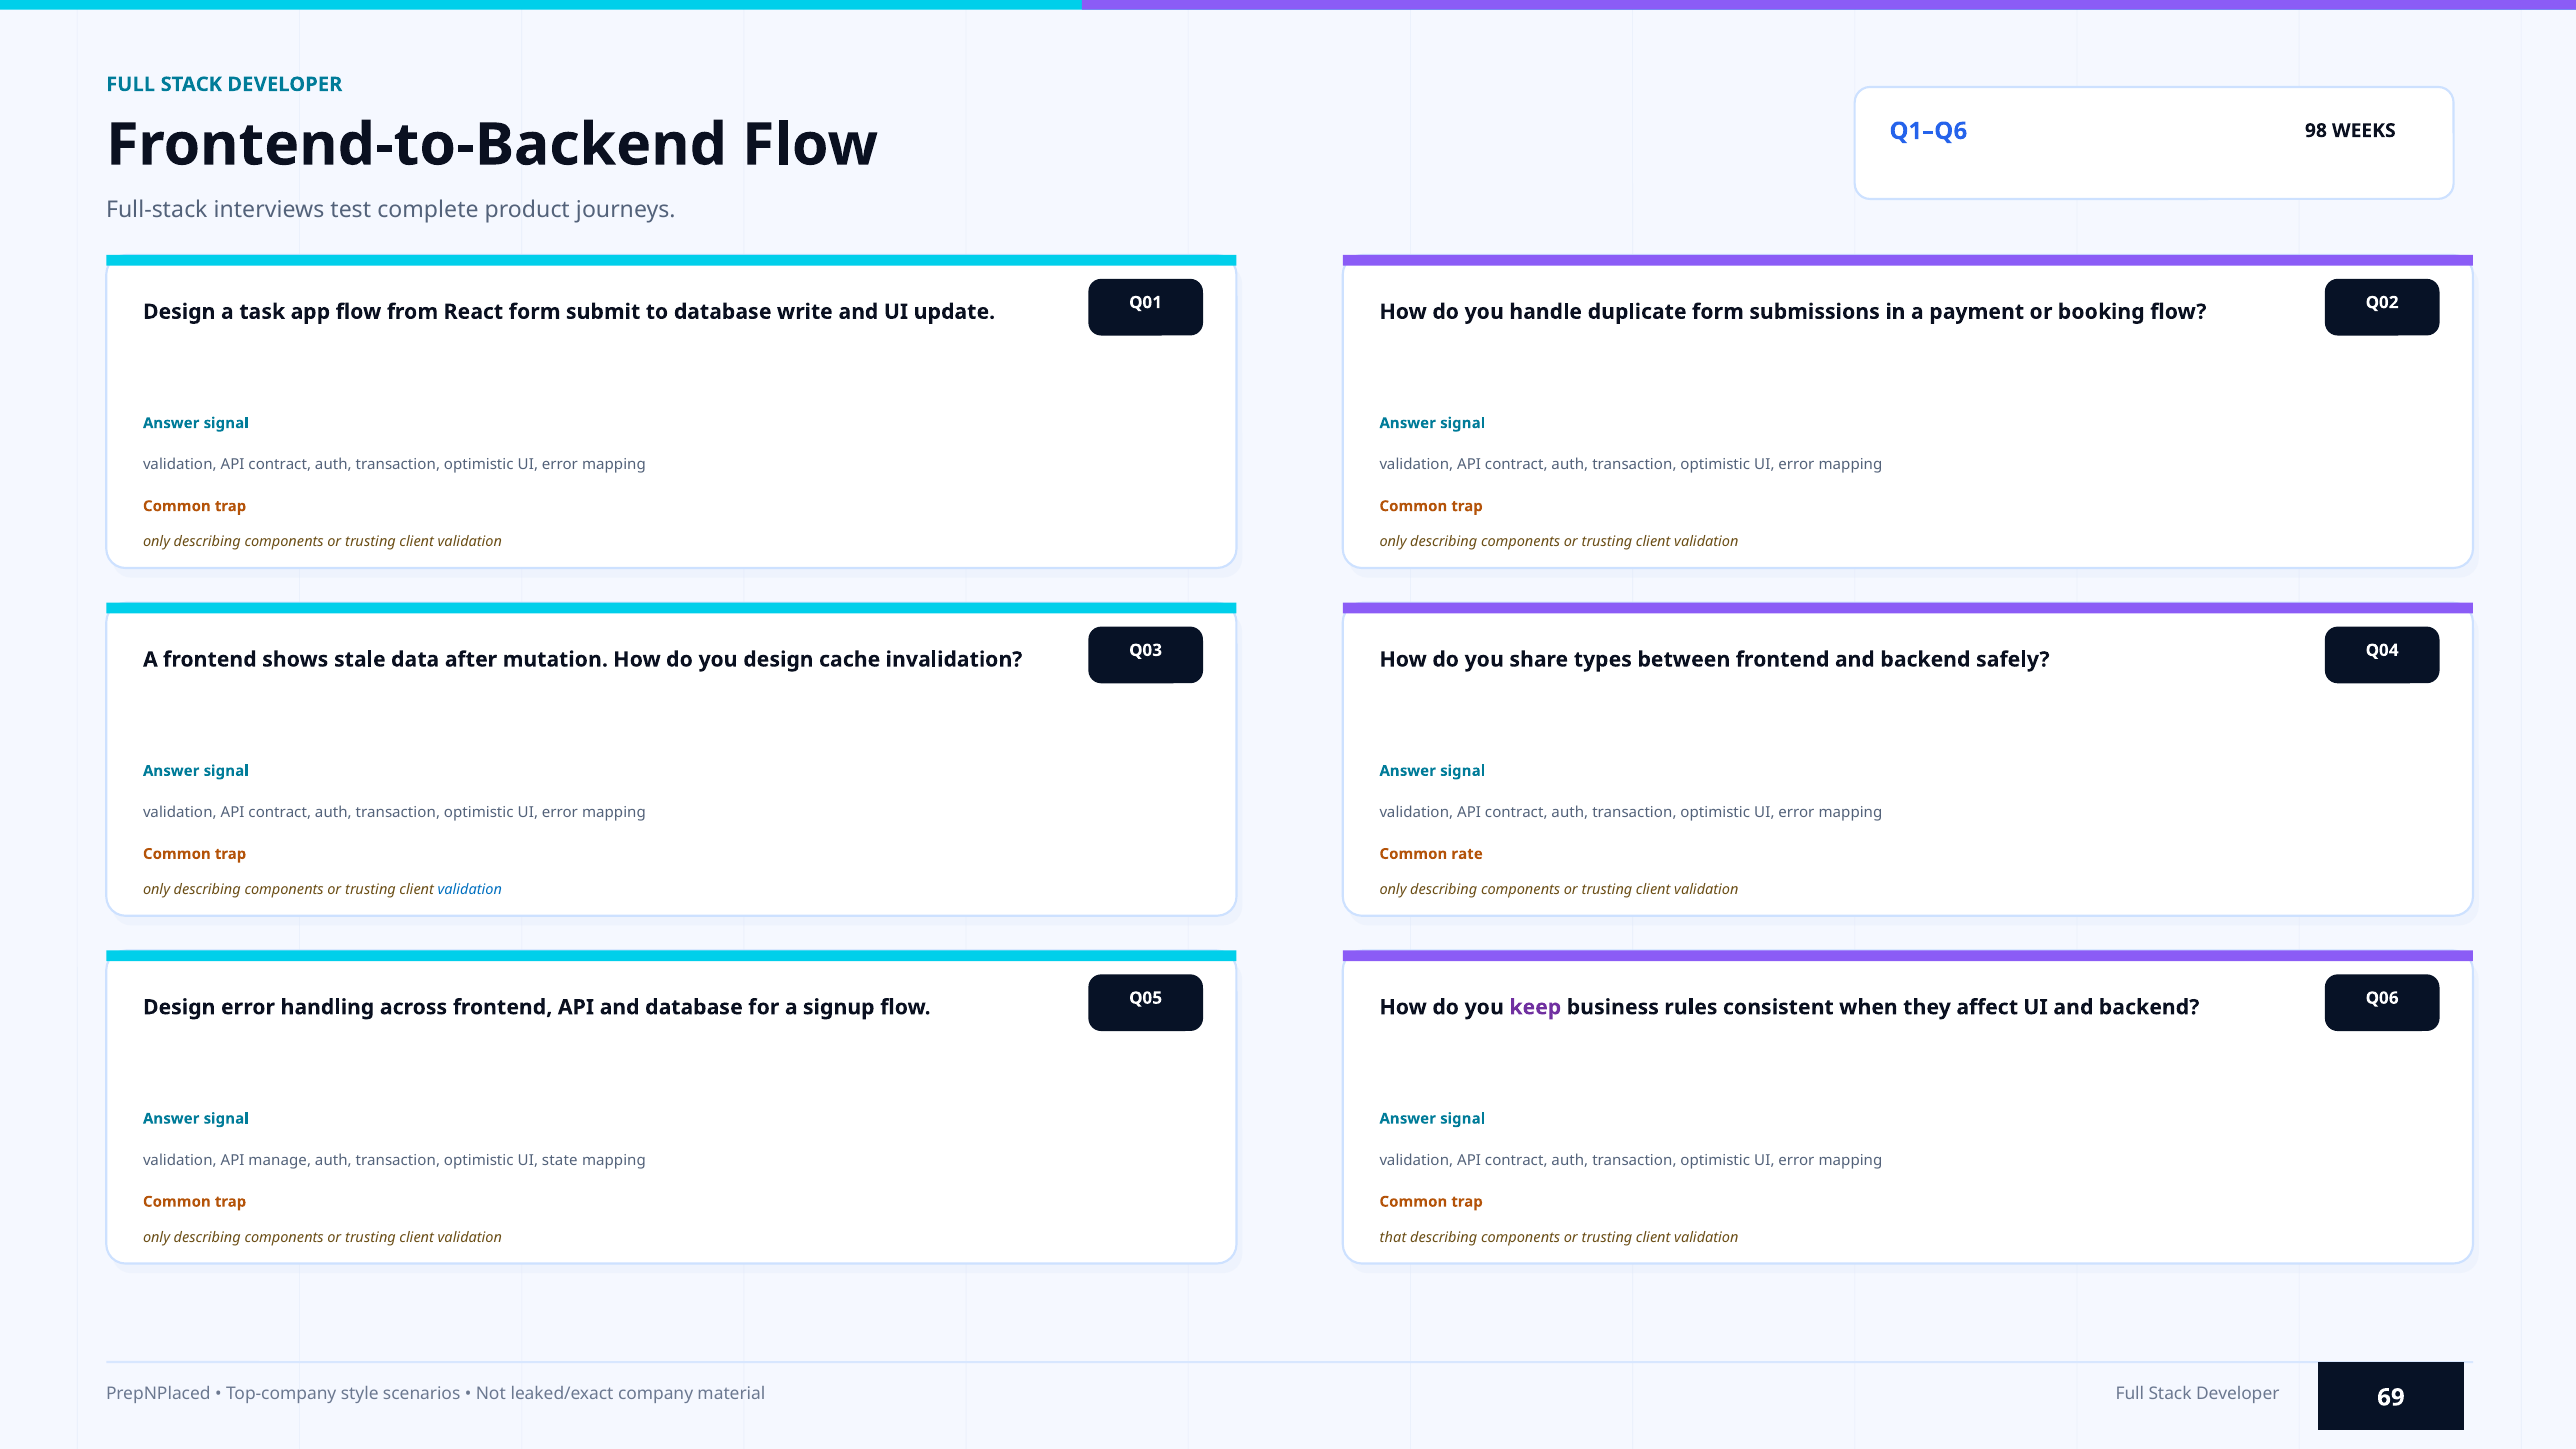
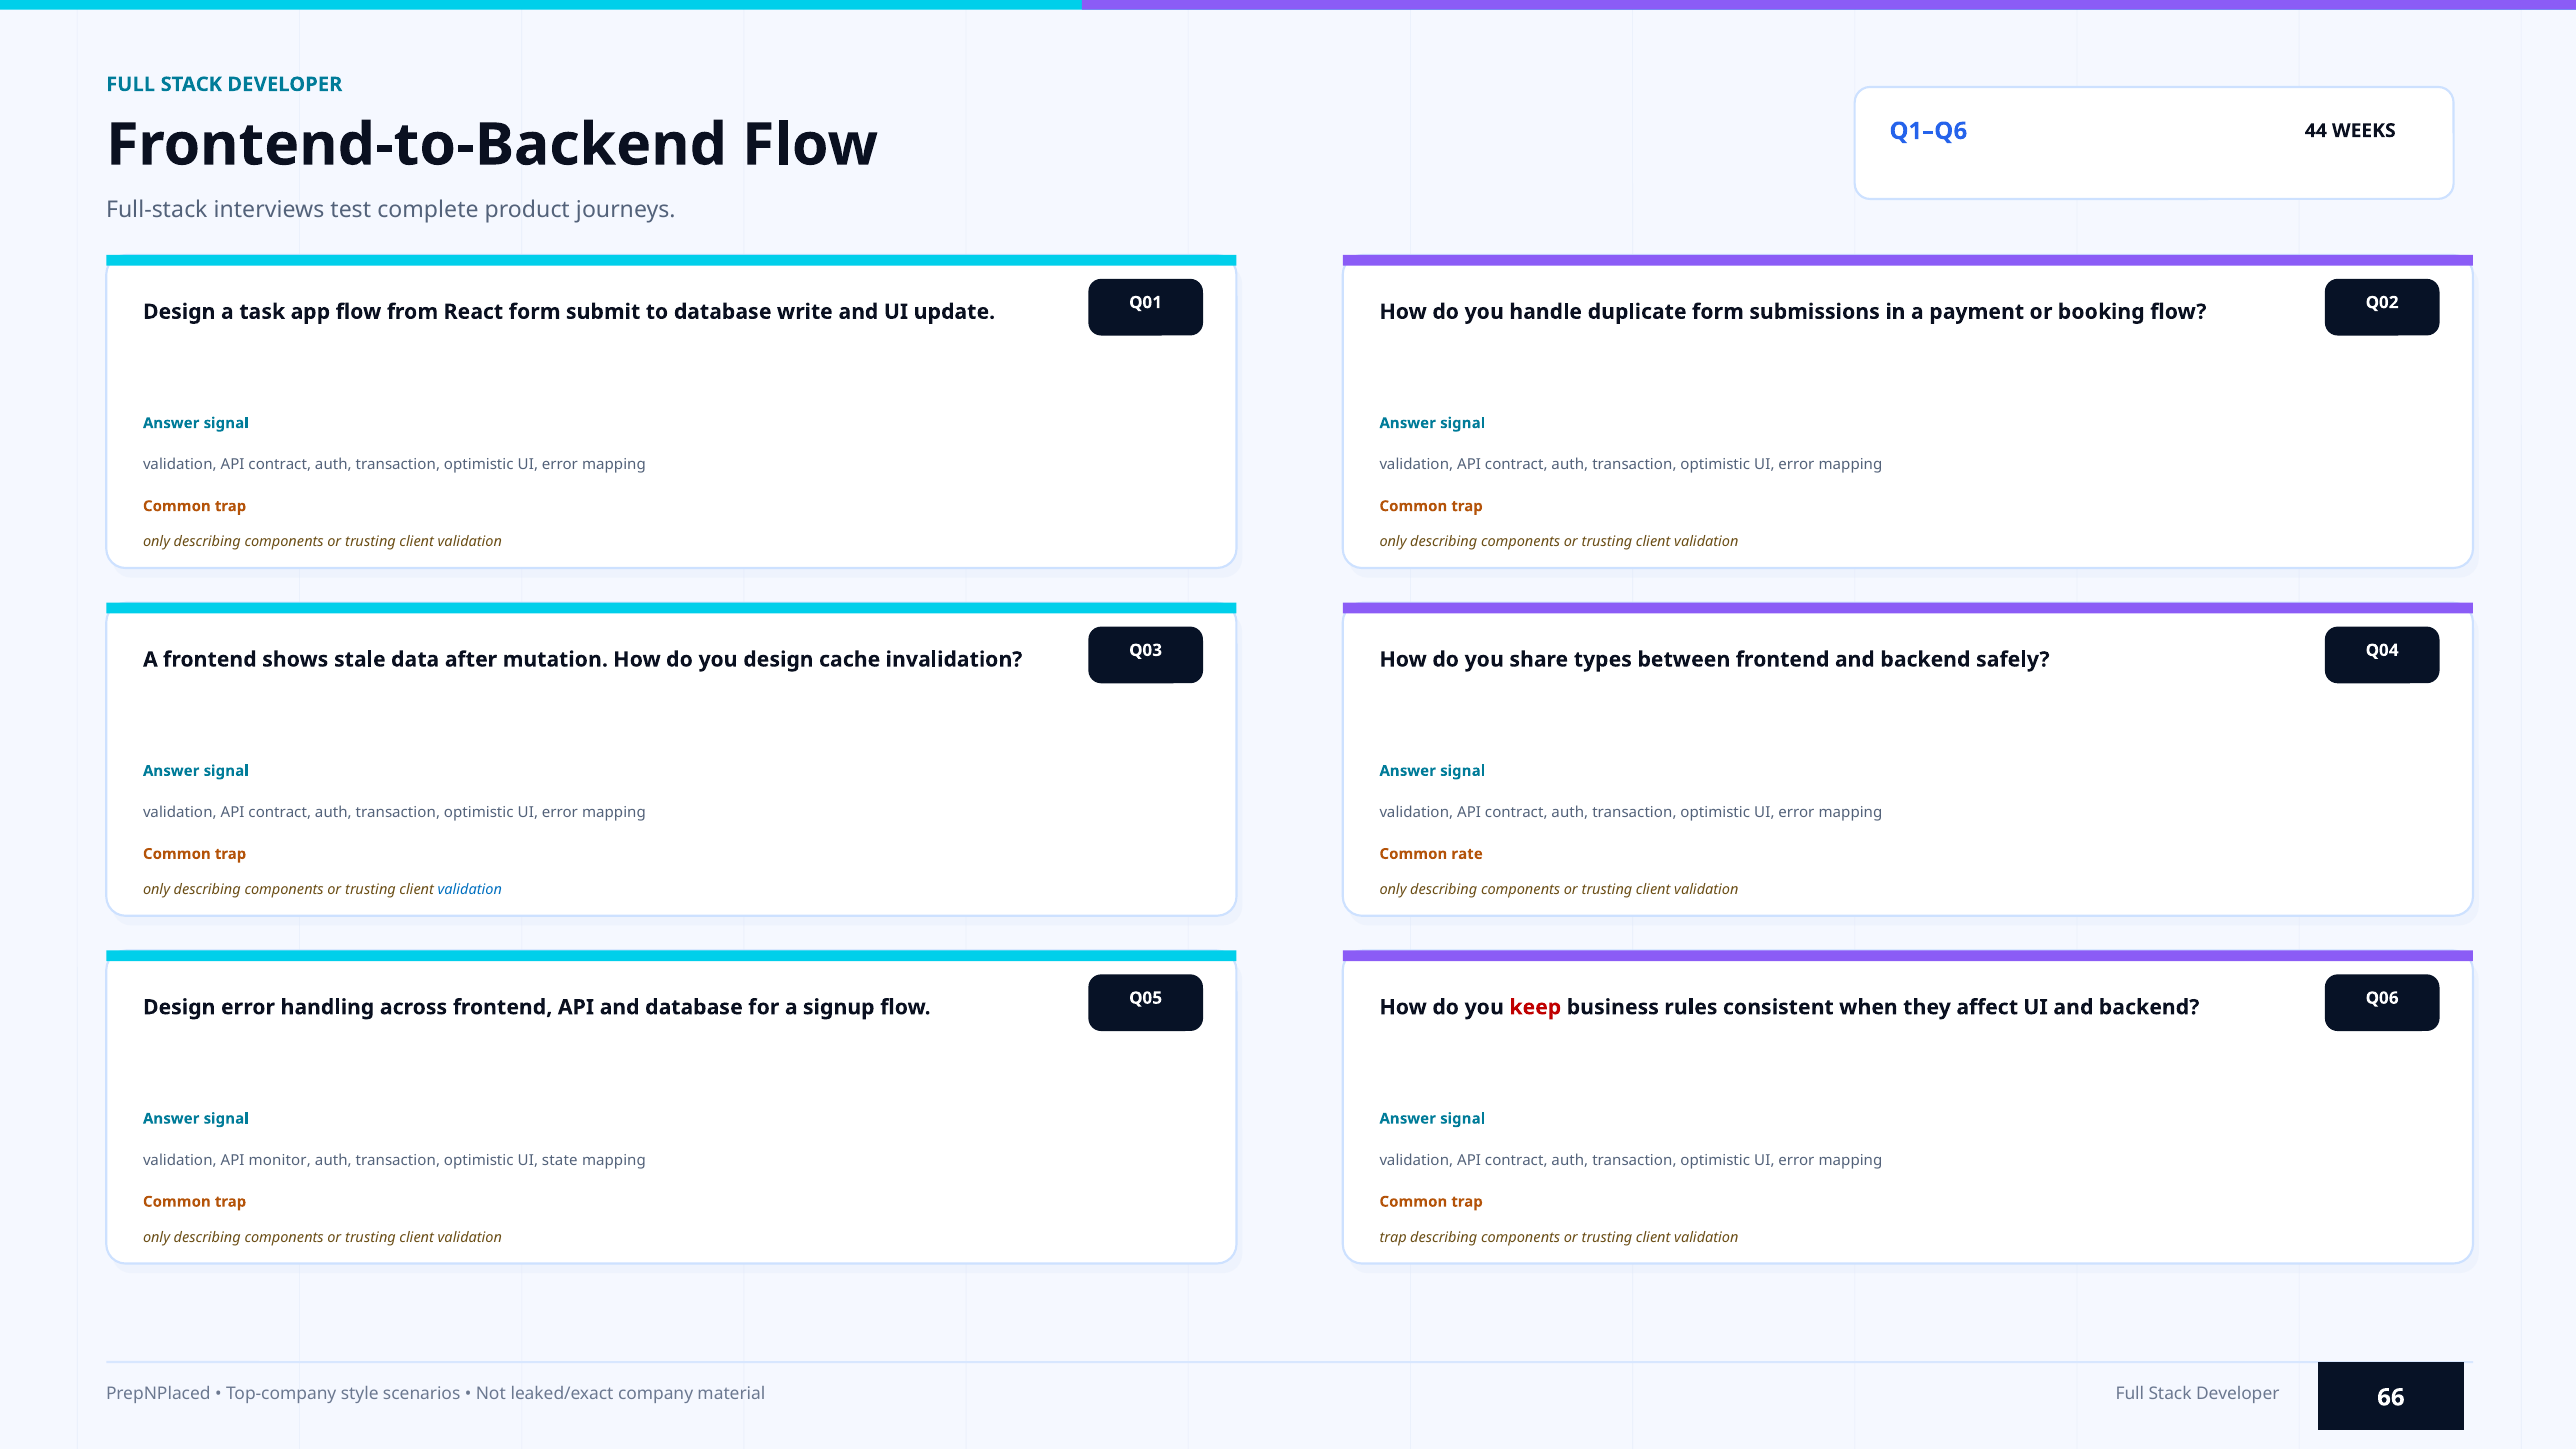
98: 98 -> 44
keep colour: purple -> red
manage: manage -> monitor
that at (1393, 1238): that -> trap
69: 69 -> 66
